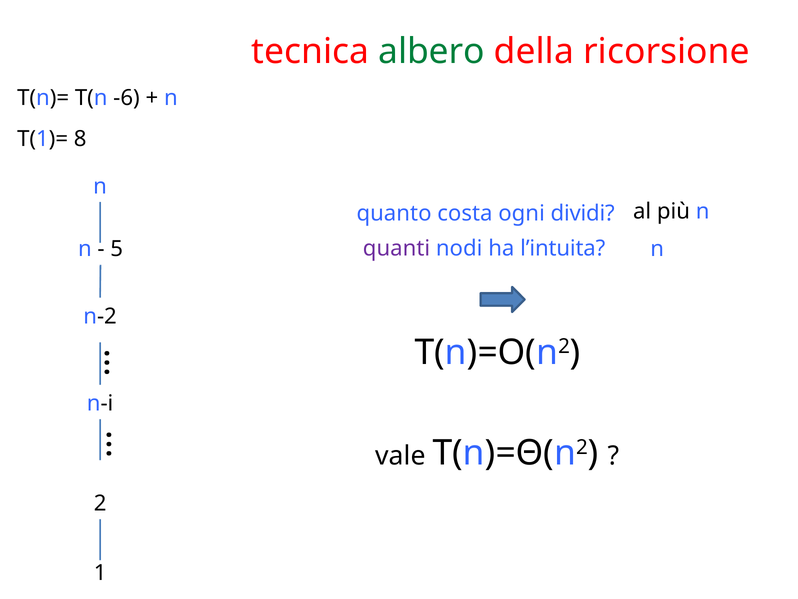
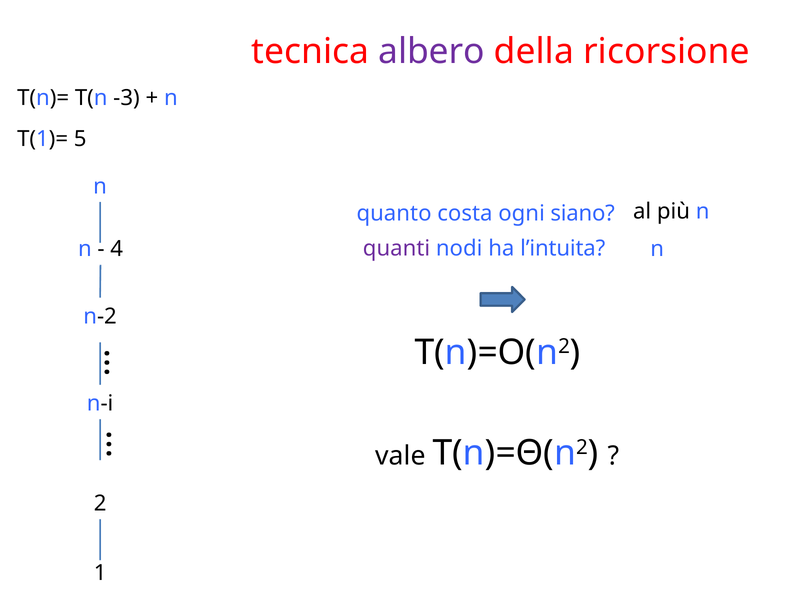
albero colour: green -> purple
-6: -6 -> -3
8: 8 -> 5
dividi: dividi -> siano
5: 5 -> 4
